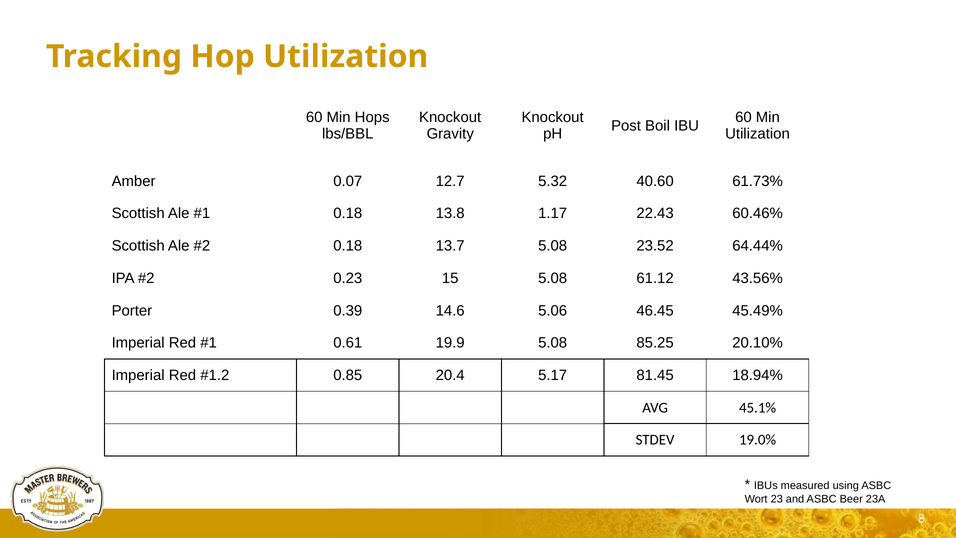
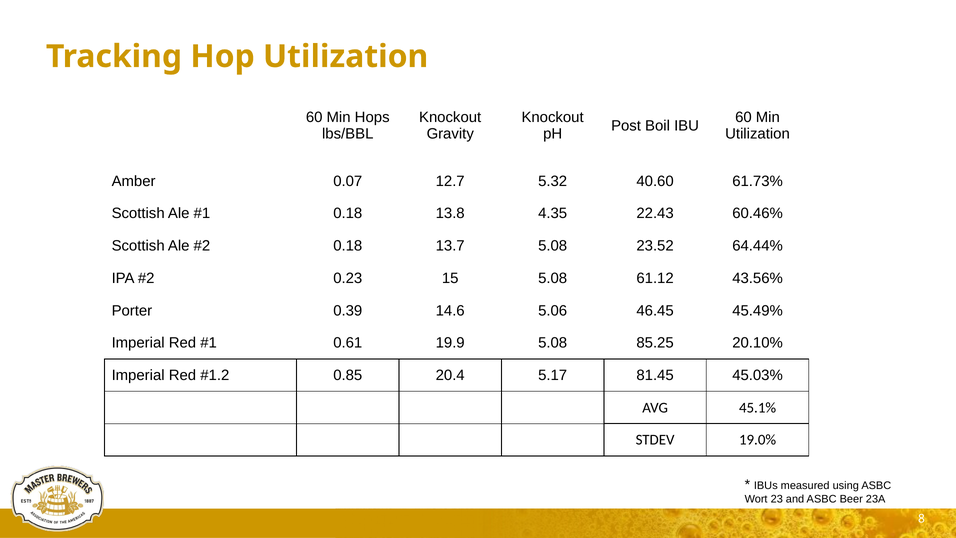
1.17: 1.17 -> 4.35
18.94%: 18.94% -> 45.03%
